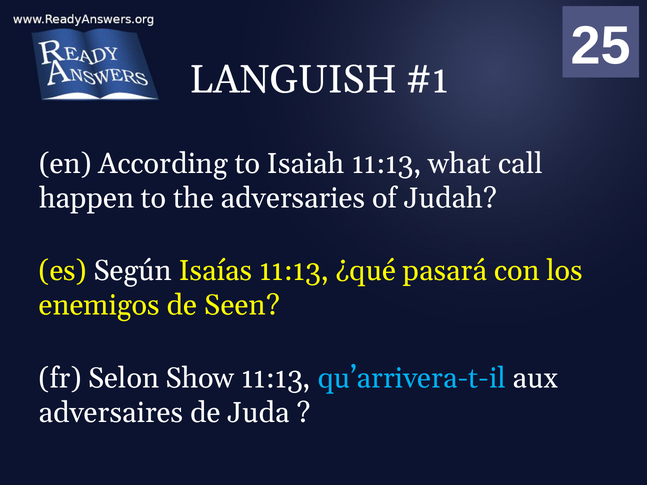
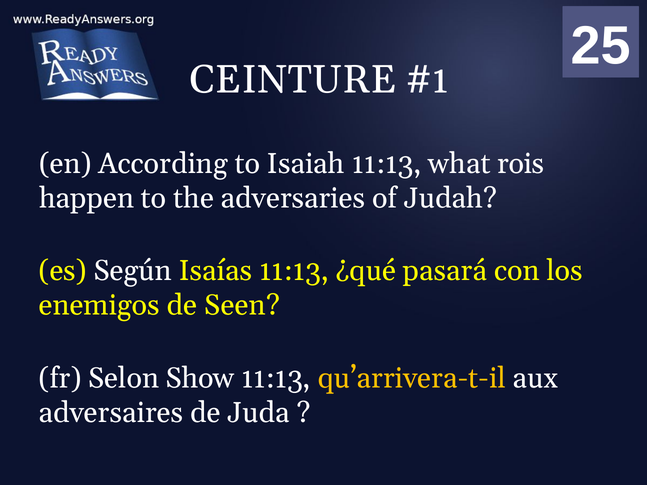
LANGUISH: LANGUISH -> CEINTURE
call: call -> rois
qu’arrivera-t-il colour: light blue -> yellow
